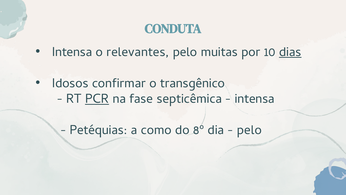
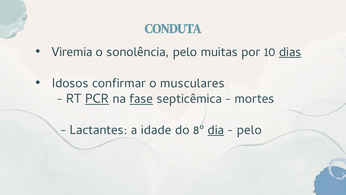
Intensa at (72, 52): Intensa -> Viremia
relevantes: relevantes -> sonolência
transgênico: transgênico -> musculares
fase underline: none -> present
intensa at (255, 98): intensa -> mortes
Petéquias: Petéquias -> Lactantes
como: como -> idade
dia underline: none -> present
